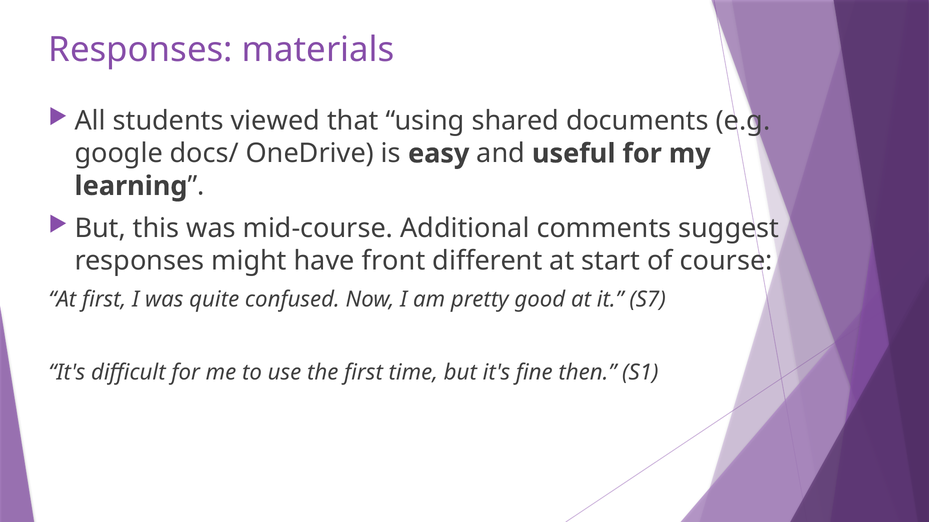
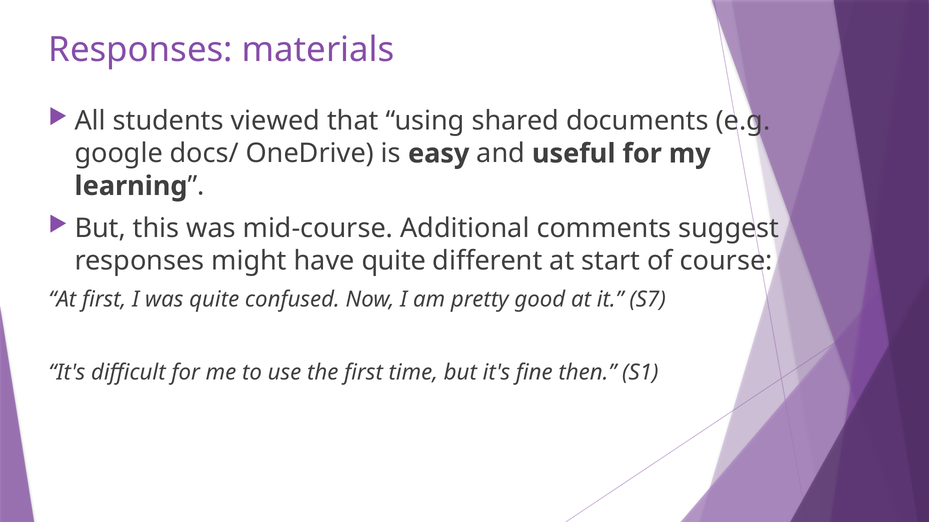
have front: front -> quite
